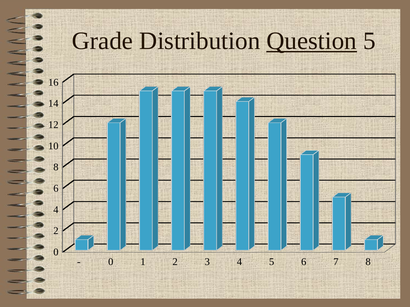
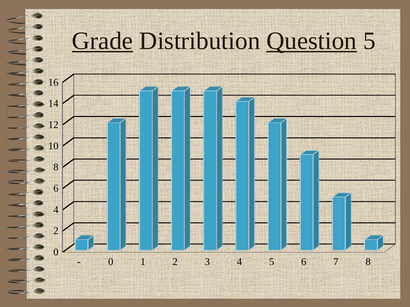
Grade underline: none -> present
